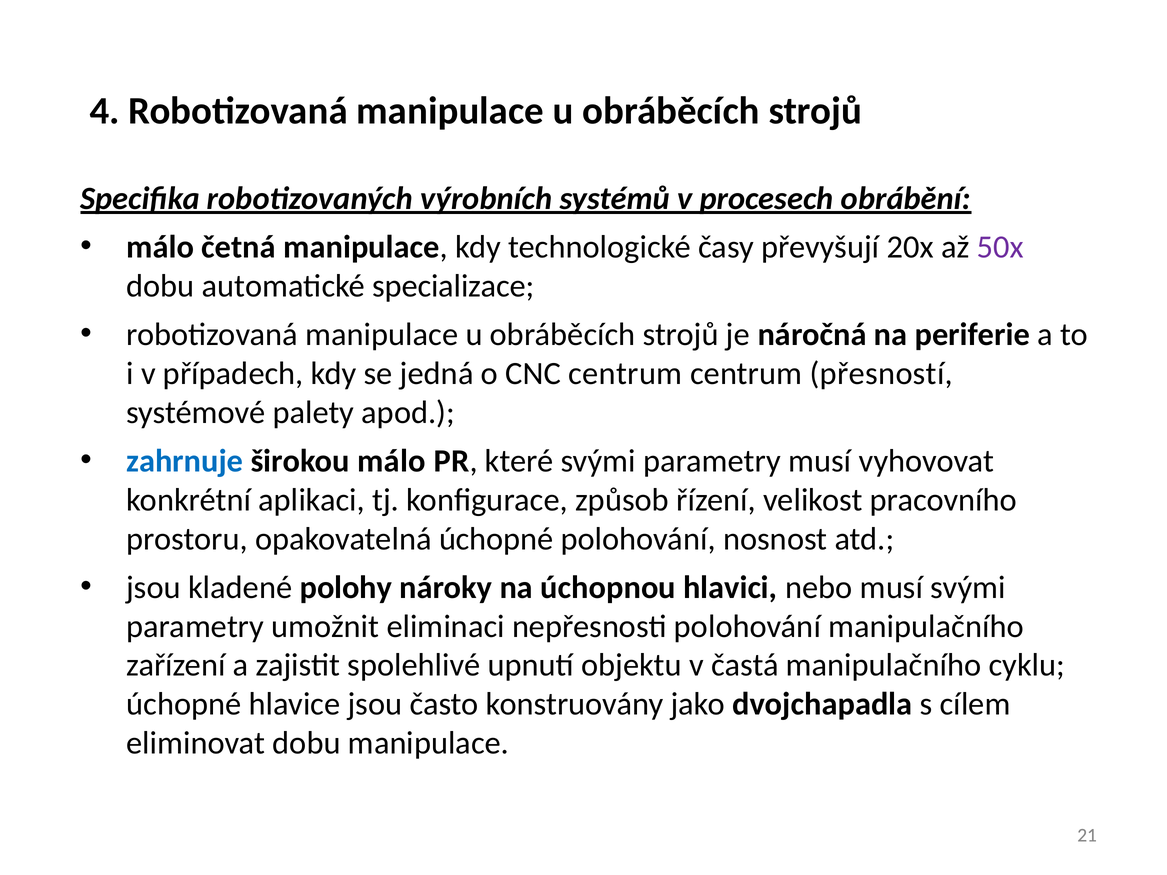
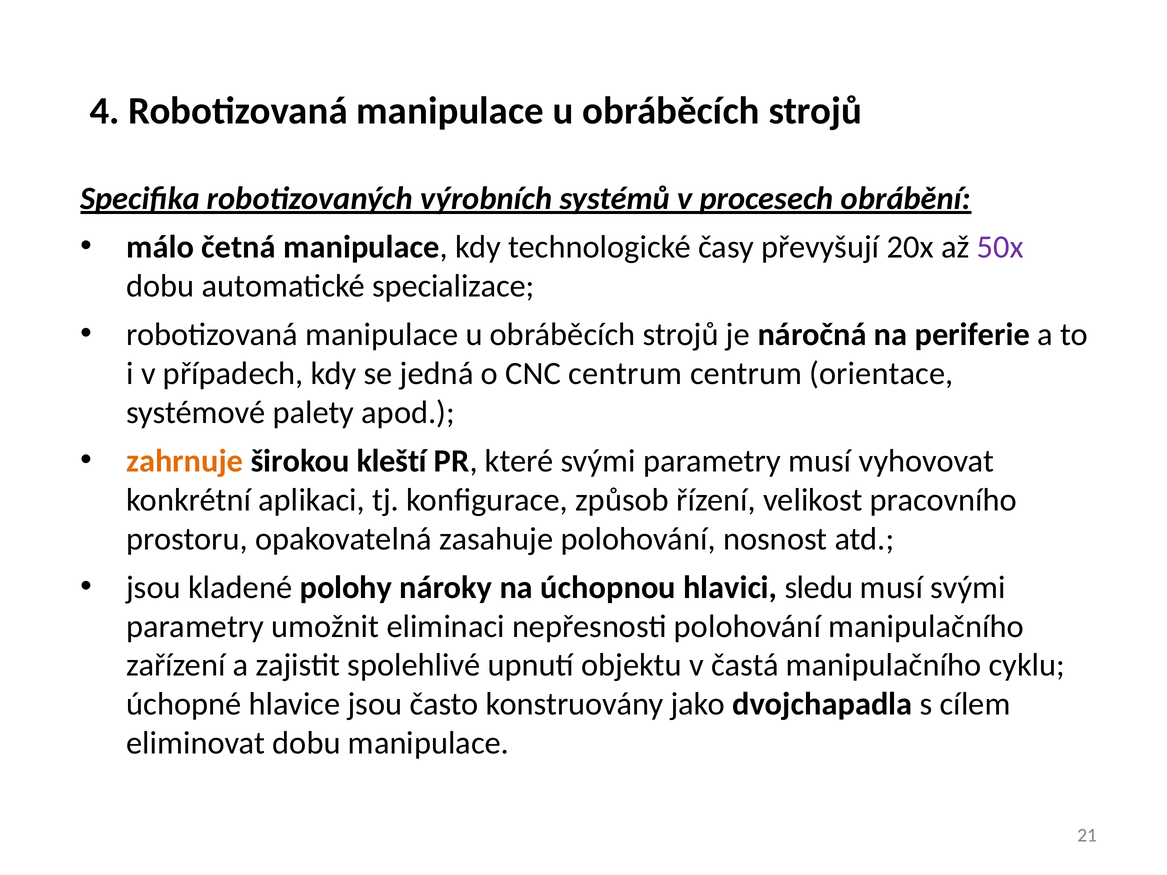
přesností: přesností -> orientace
zahrnuje colour: blue -> orange
širokou málo: málo -> kleští
opakovatelná úchopné: úchopné -> zasahuje
nebo: nebo -> sledu
